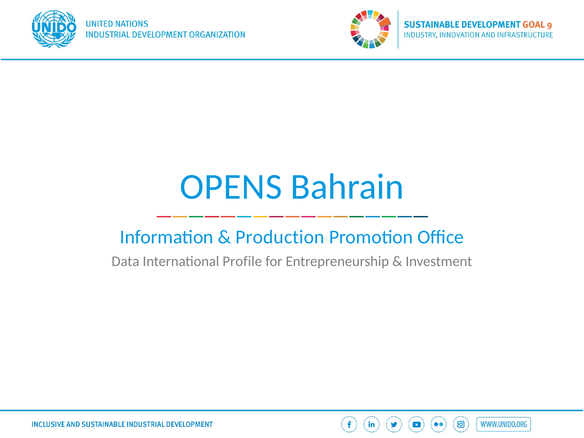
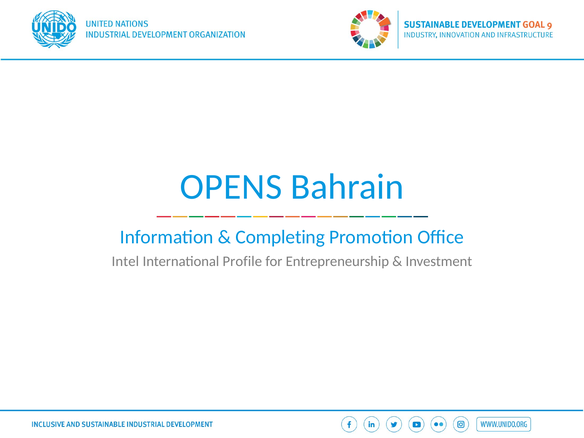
Production: Production -> Completing
Data: Data -> Intel
